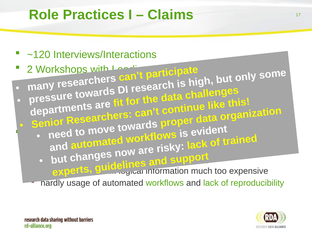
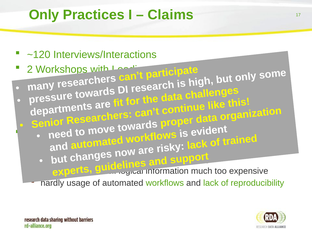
Role at (44, 15): Role -> Only
